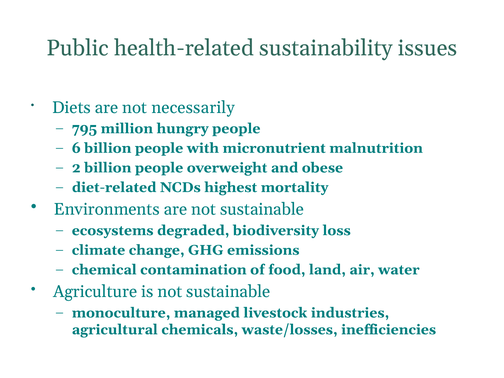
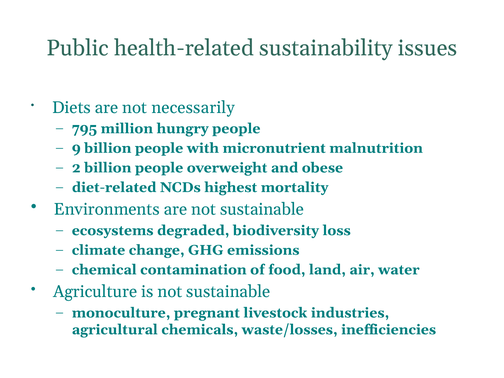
6: 6 -> 9
managed: managed -> pregnant
